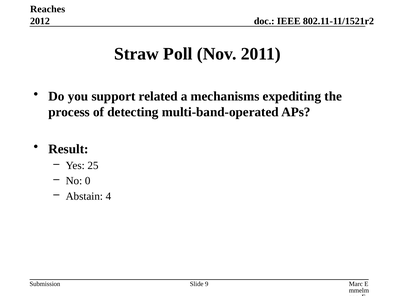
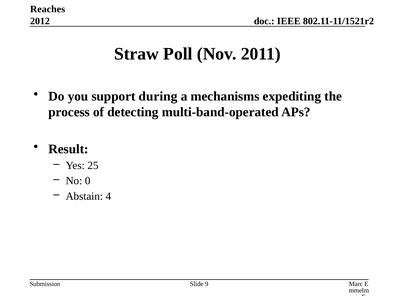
related: related -> during
